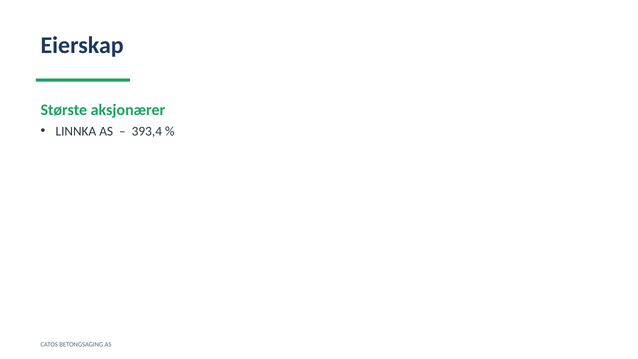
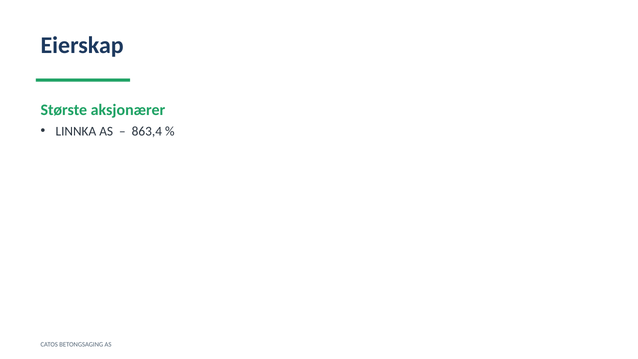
393,4: 393,4 -> 863,4
